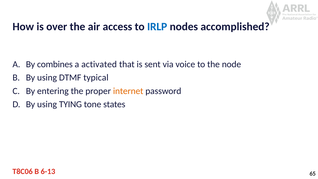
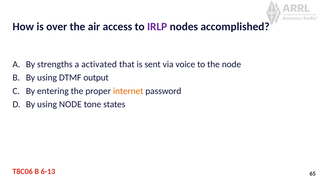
IRLP colour: blue -> purple
combines: combines -> strengths
typical: typical -> output
using TYING: TYING -> NODE
